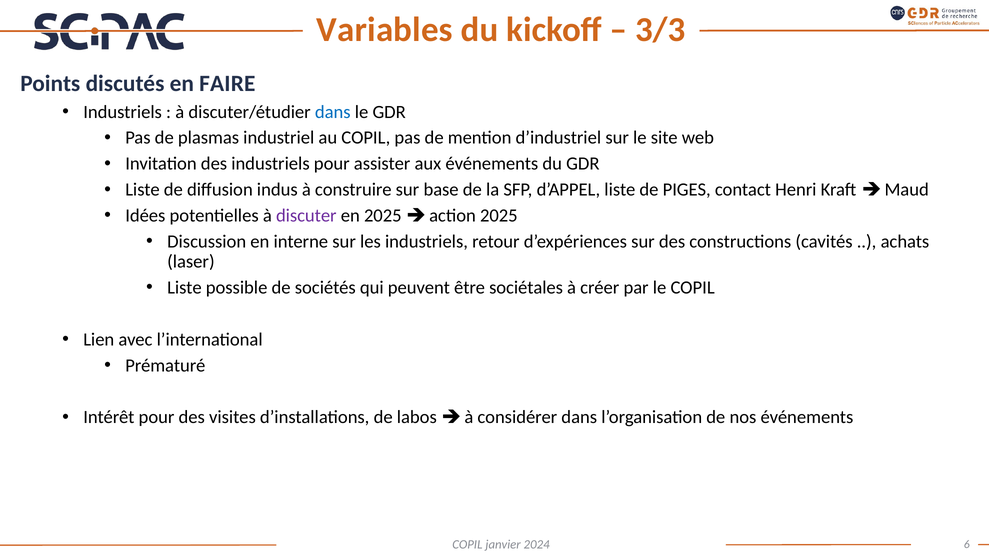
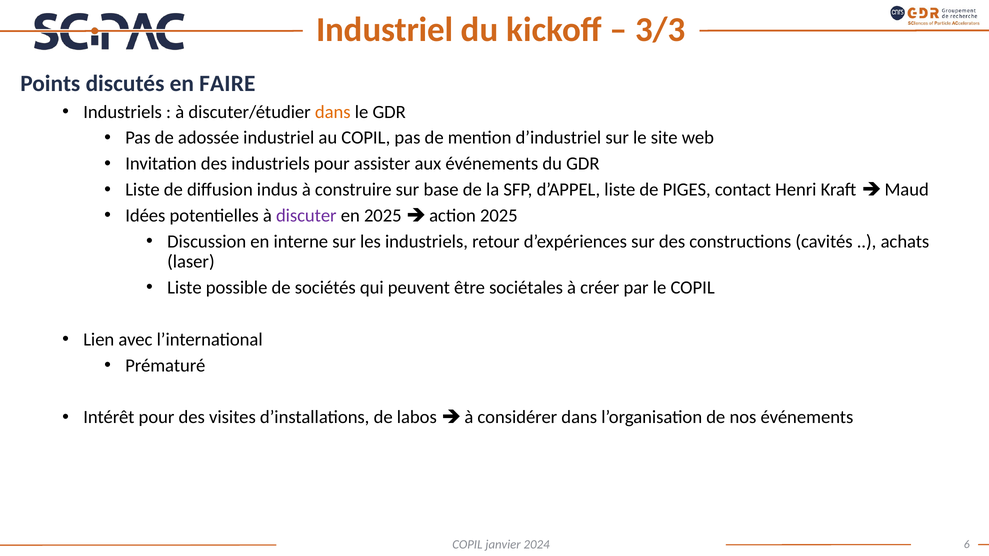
Variables at (385, 30): Variables -> Industriel
dans at (333, 112) colour: blue -> orange
plasmas: plasmas -> adossée
